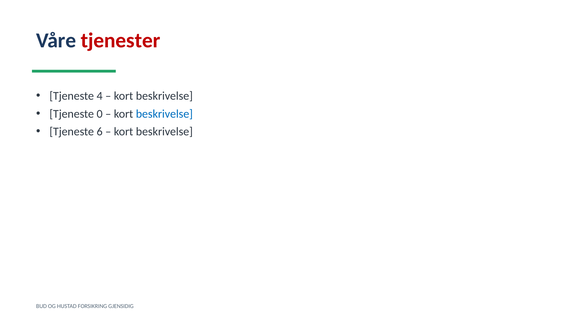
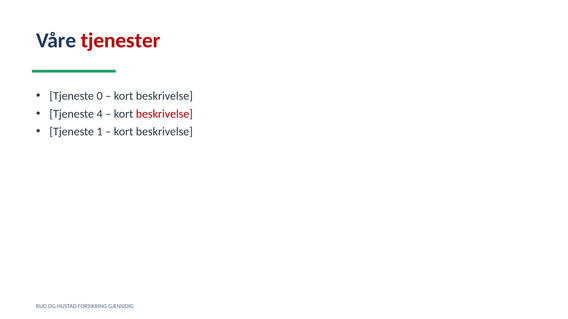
4: 4 -> 0
0: 0 -> 4
beskrivelse at (164, 114) colour: blue -> red
6: 6 -> 1
